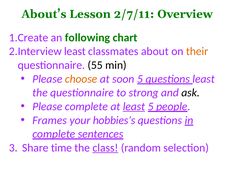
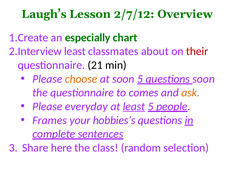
About’s: About’s -> Laugh’s
2/7/11: 2/7/11 -> 2/7/12
following: following -> especially
their colour: orange -> red
55: 55 -> 21
least at (204, 79): least -> soon
strong: strong -> comes
ask colour: black -> orange
Please complete: complete -> everyday
time: time -> here
class underline: present -> none
